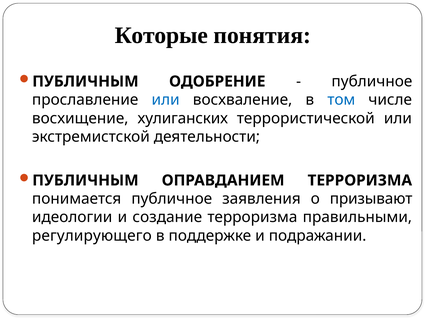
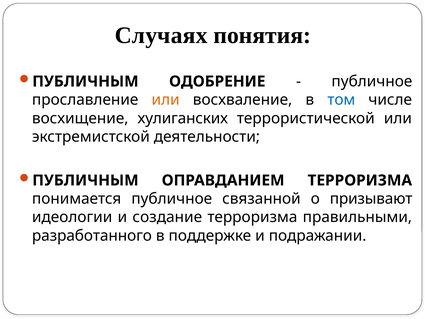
Которые: Которые -> Случаях
или at (166, 100) colour: blue -> orange
заявления: заявления -> связанной
регулирующего: регулирующего -> разработанного
